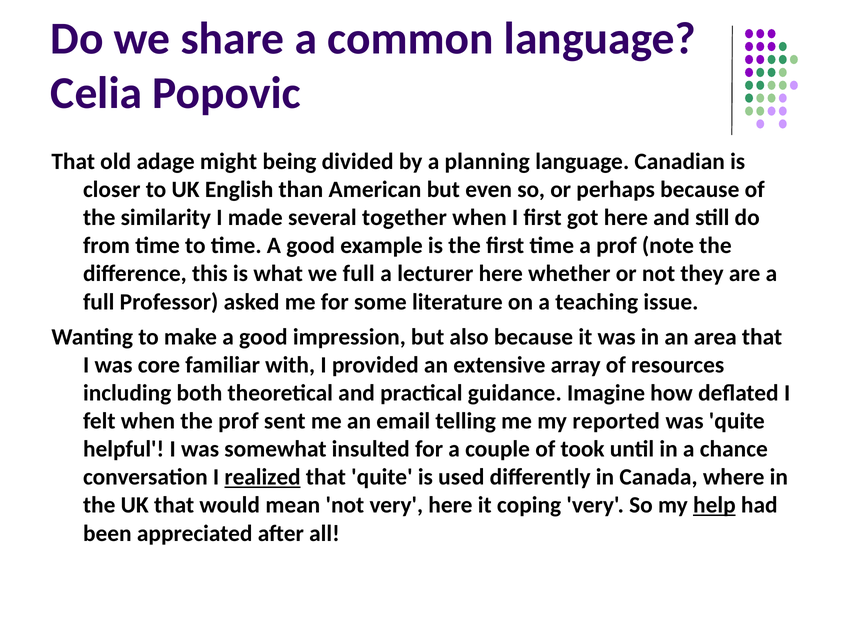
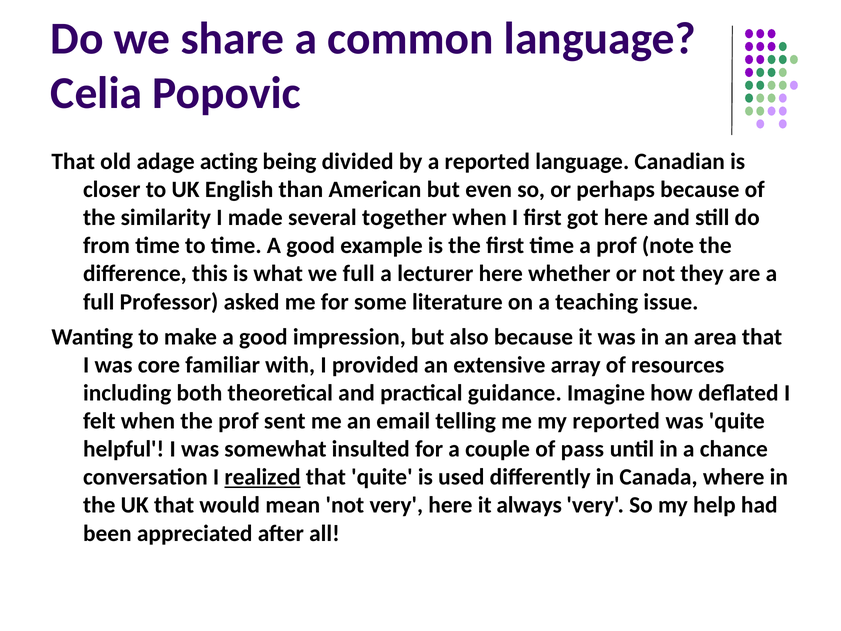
might: might -> acting
a planning: planning -> reported
took: took -> pass
coping: coping -> always
help underline: present -> none
